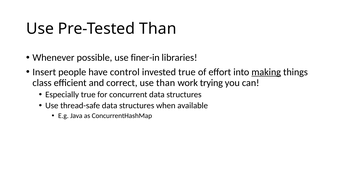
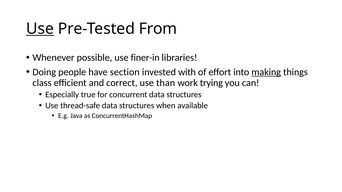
Use at (40, 29) underline: none -> present
Pre-Tested Than: Than -> From
Insert: Insert -> Doing
control: control -> section
invested true: true -> with
